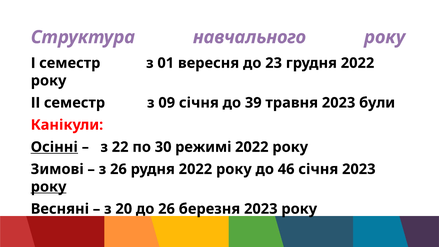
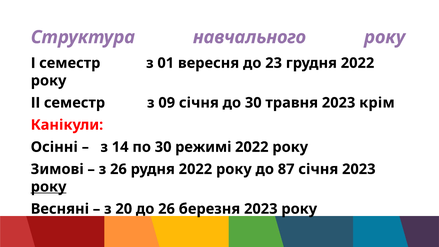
до 39: 39 -> 30
були: були -> крім
Осінні underline: present -> none
22: 22 -> 14
46: 46 -> 87
